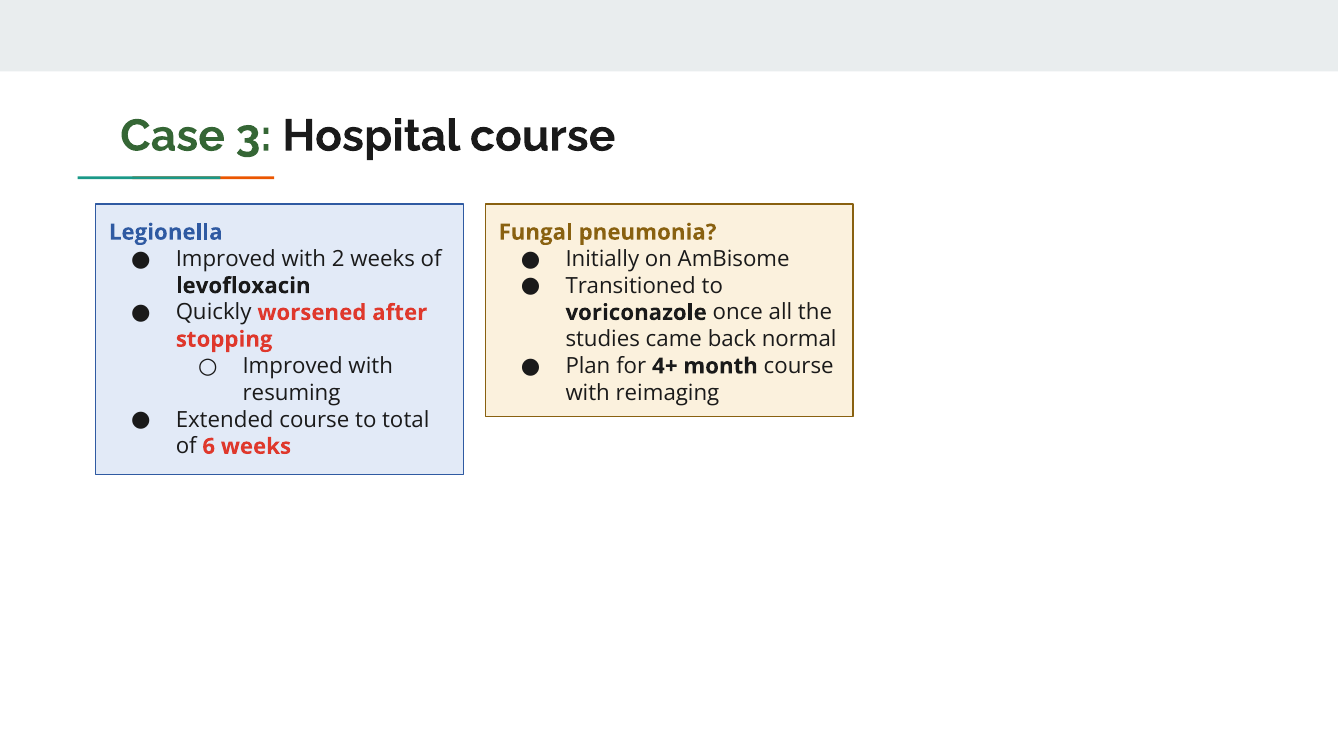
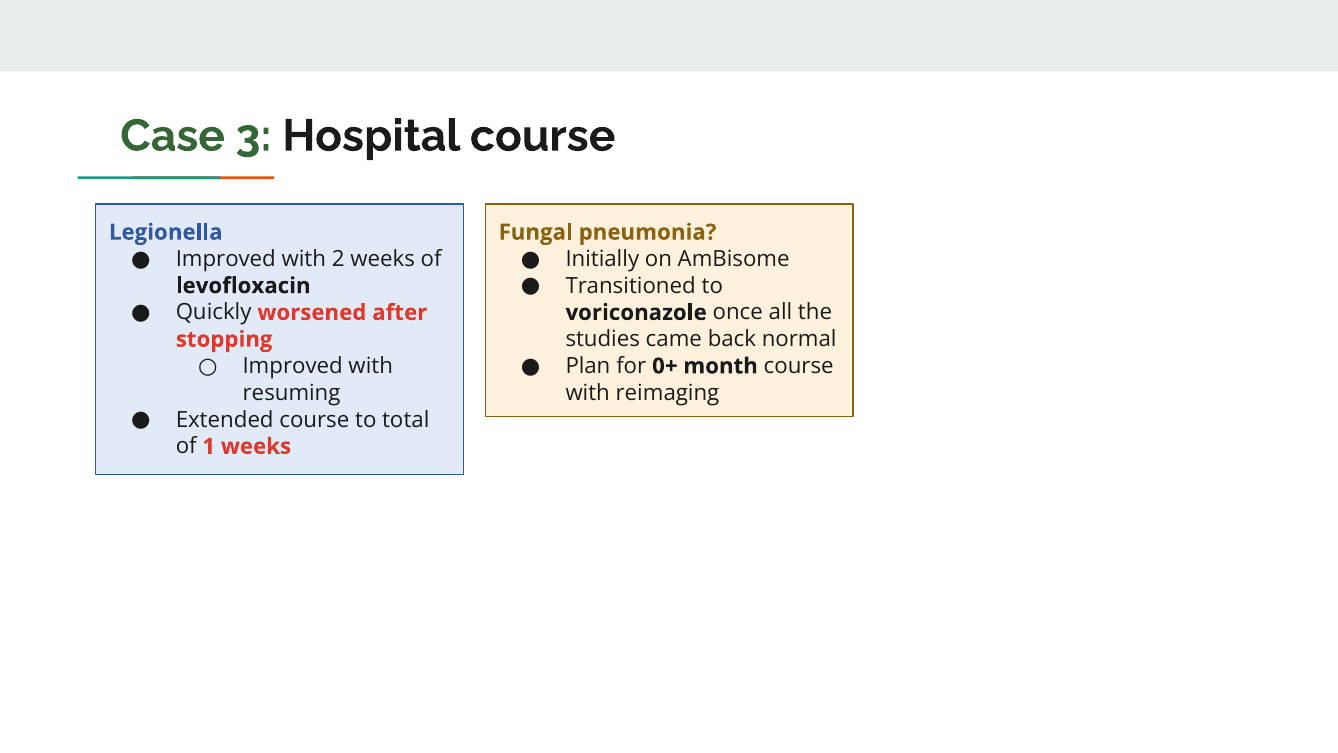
4+: 4+ -> 0+
6: 6 -> 1
